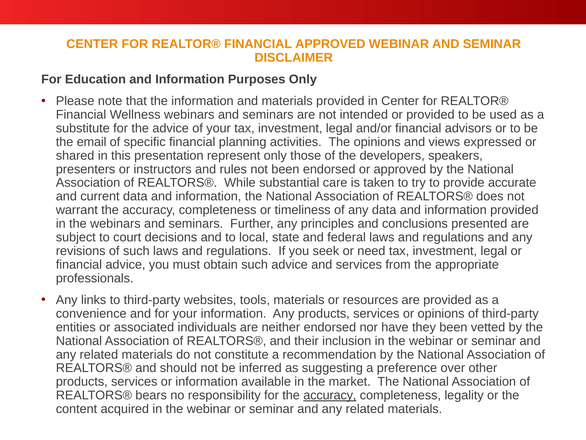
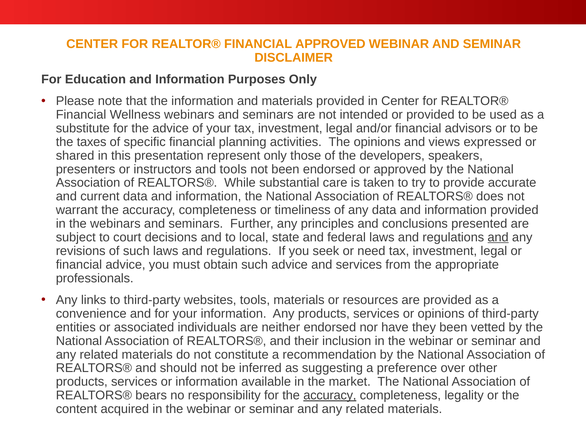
email: email -> taxes
and rules: rules -> tools
and at (498, 237) underline: none -> present
